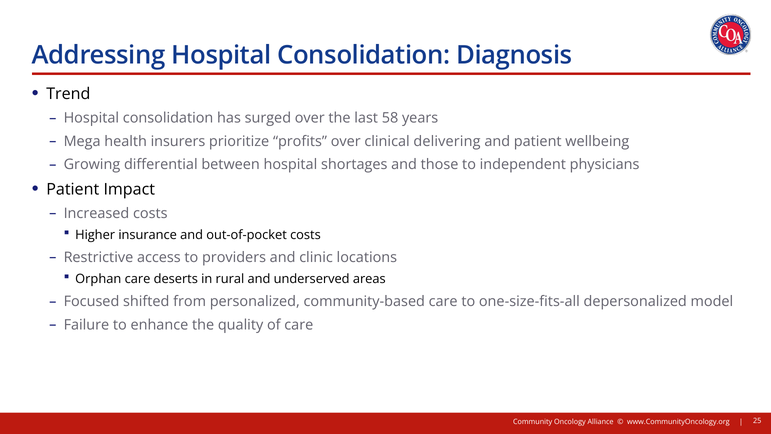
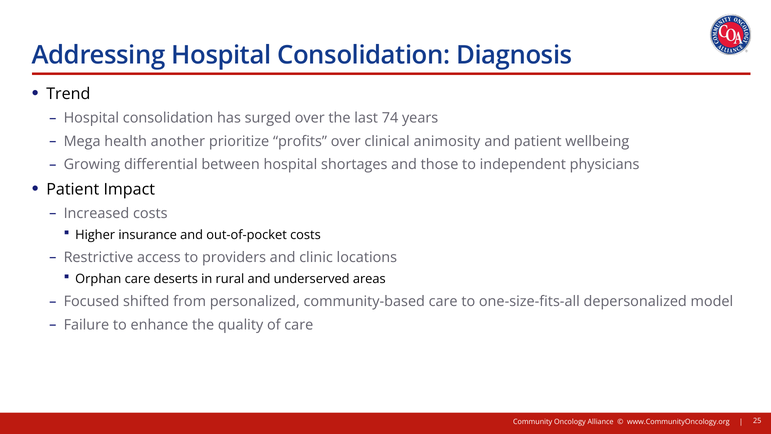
58: 58 -> 74
insurers: insurers -> another
delivering: delivering -> animosity
